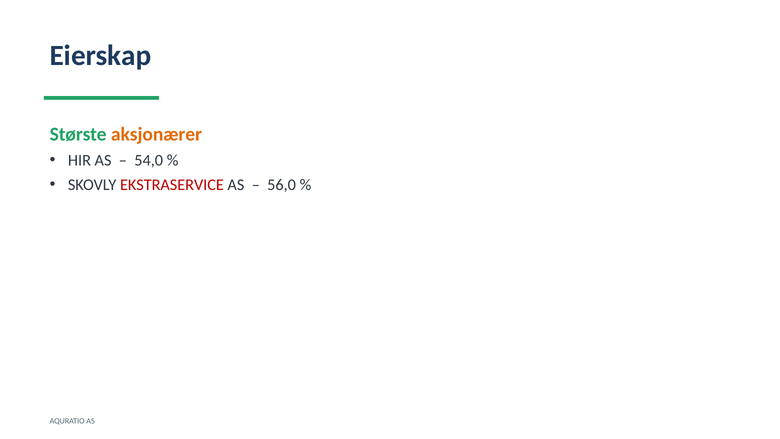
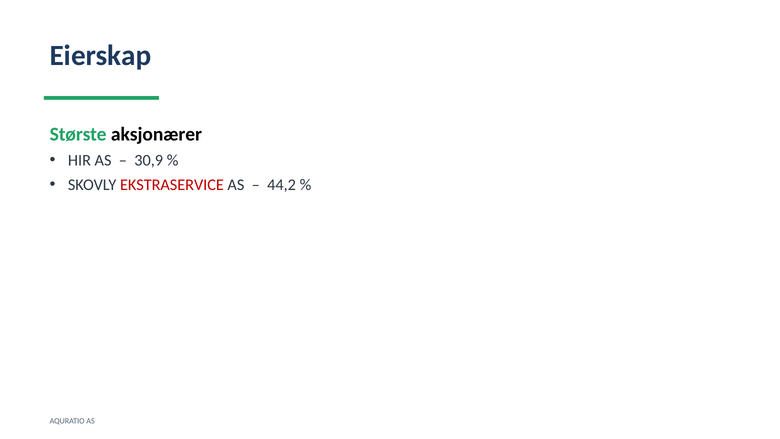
aksjonærer colour: orange -> black
54,0: 54,0 -> 30,9
56,0: 56,0 -> 44,2
